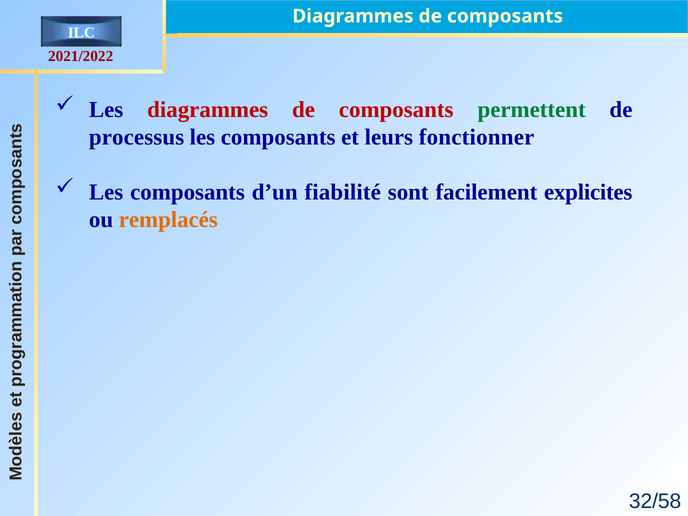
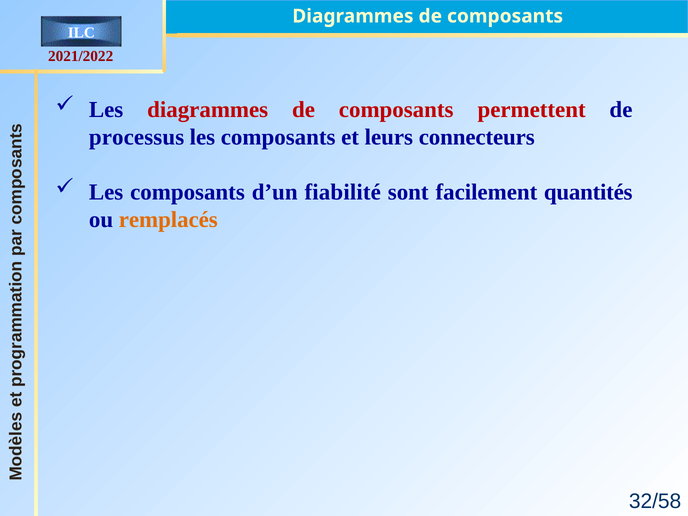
permettent colour: green -> red
fonctionner: fonctionner -> connecteurs
explicites: explicites -> quantités
